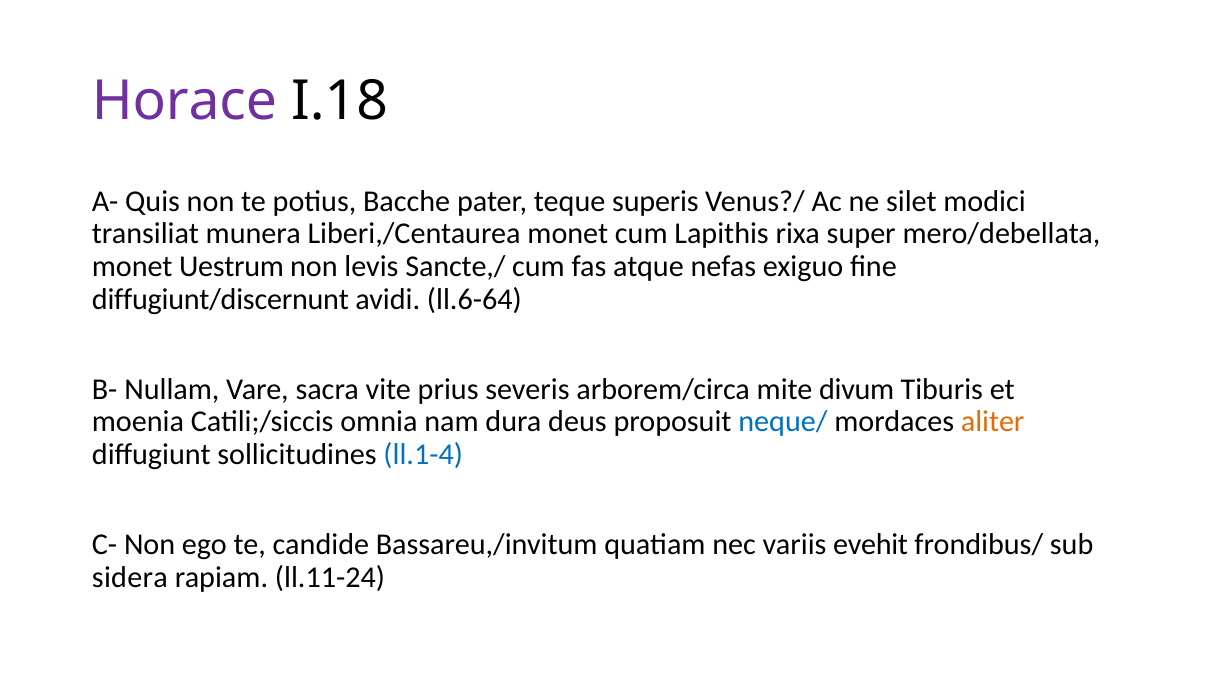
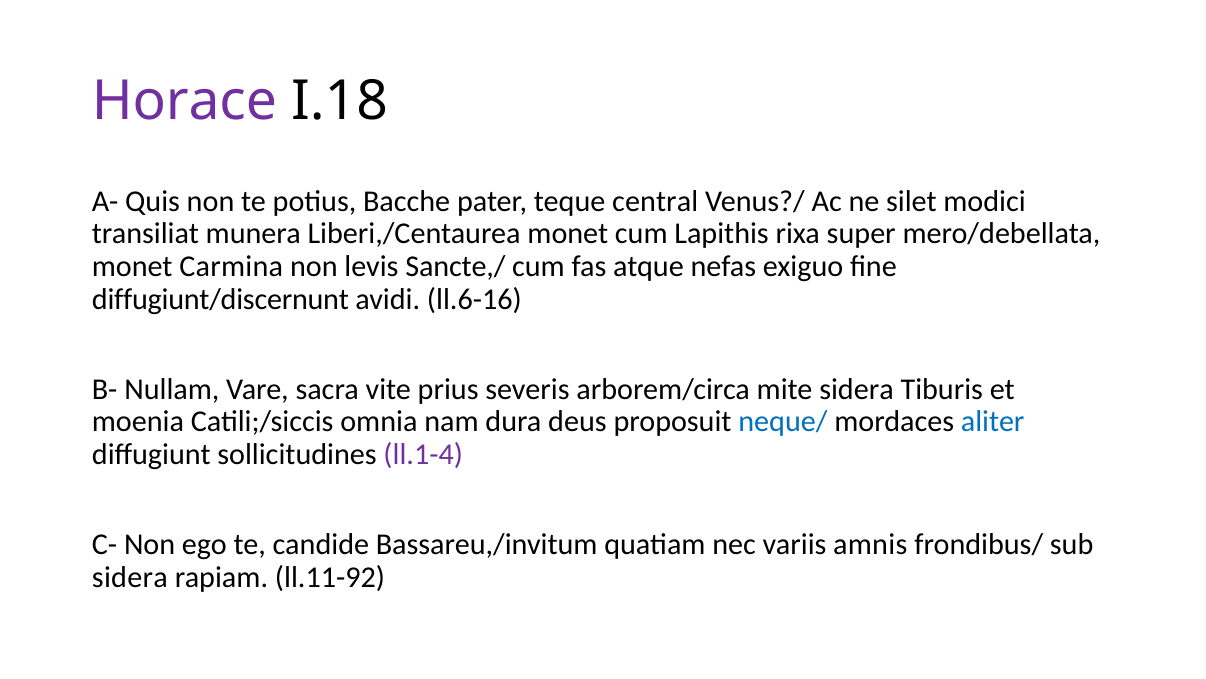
superis: superis -> central
Uestrum: Uestrum -> Carmina
ll.6-64: ll.6-64 -> ll.6-16
mite divum: divum -> sidera
aliter colour: orange -> blue
ll.1-4 colour: blue -> purple
evehit: evehit -> amnis
ll.11-24: ll.11-24 -> ll.11-92
